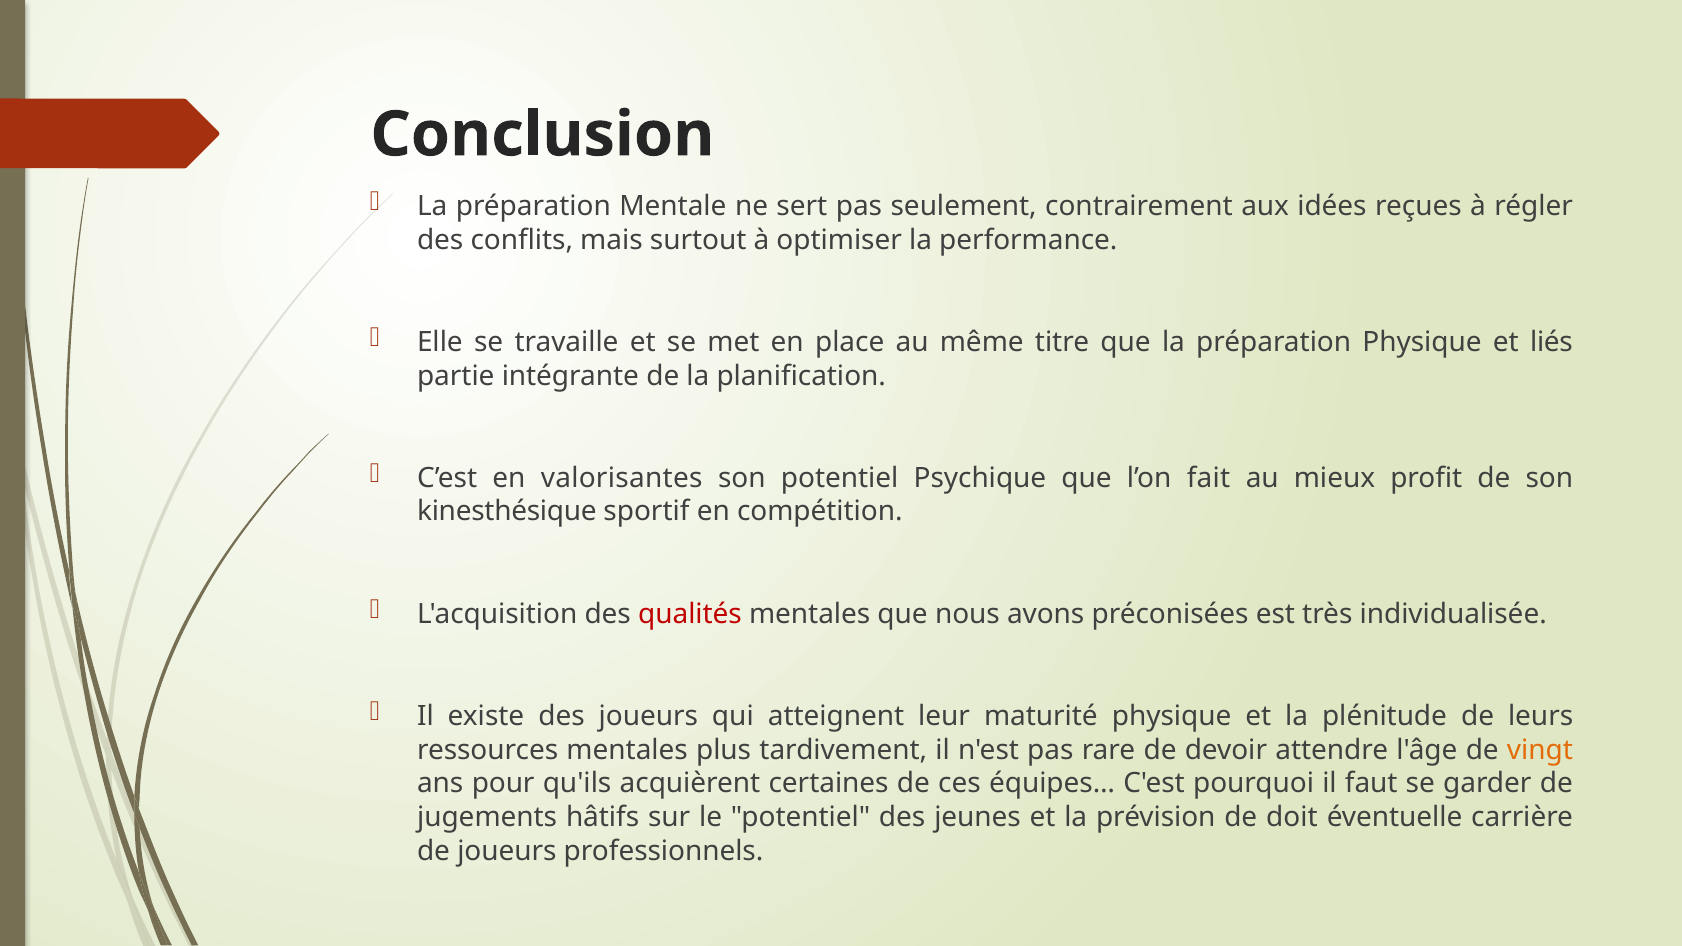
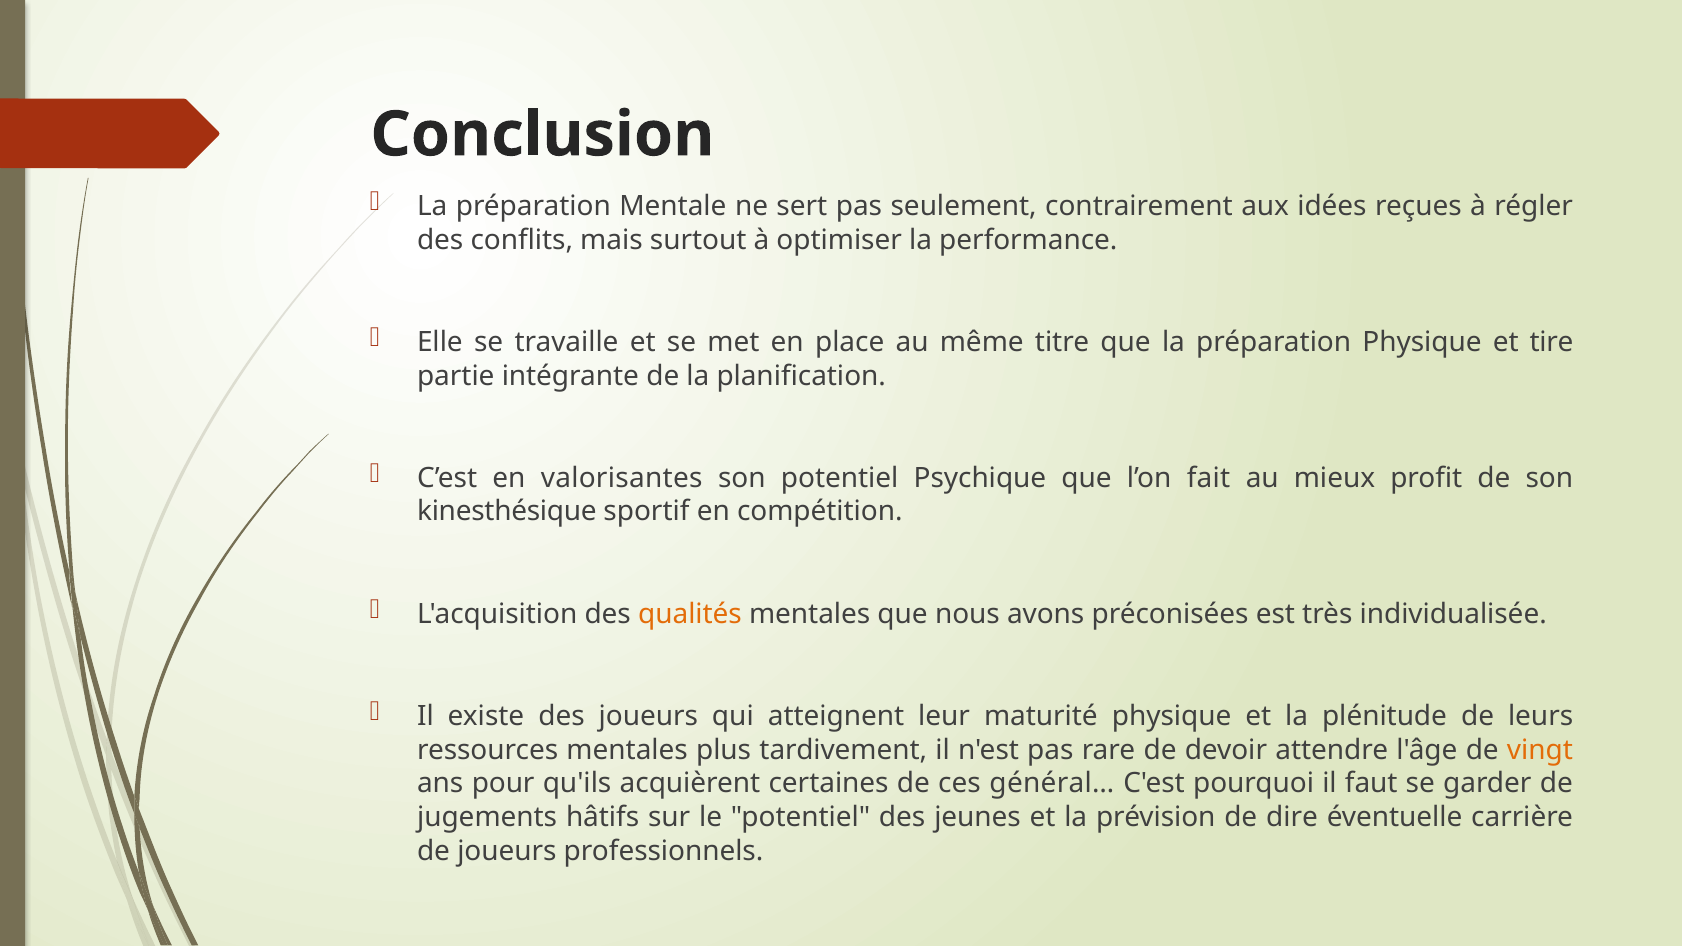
liés: liés -> tire
qualités colour: red -> orange
équipes…: équipes… -> général…
doit: doit -> dire
